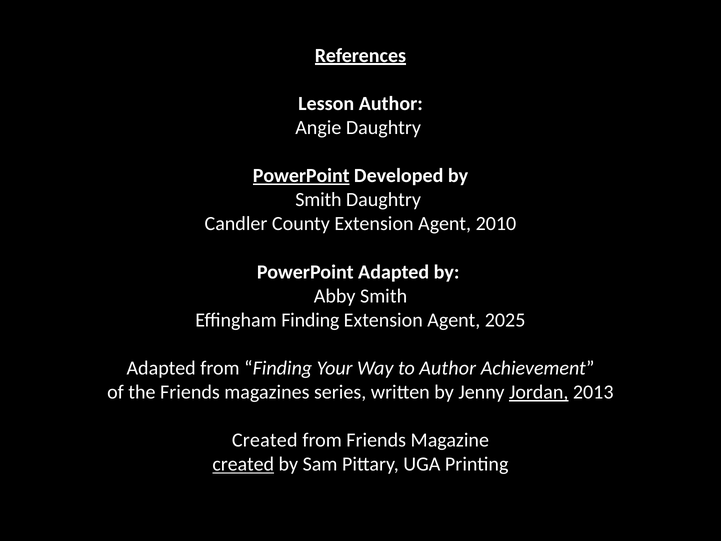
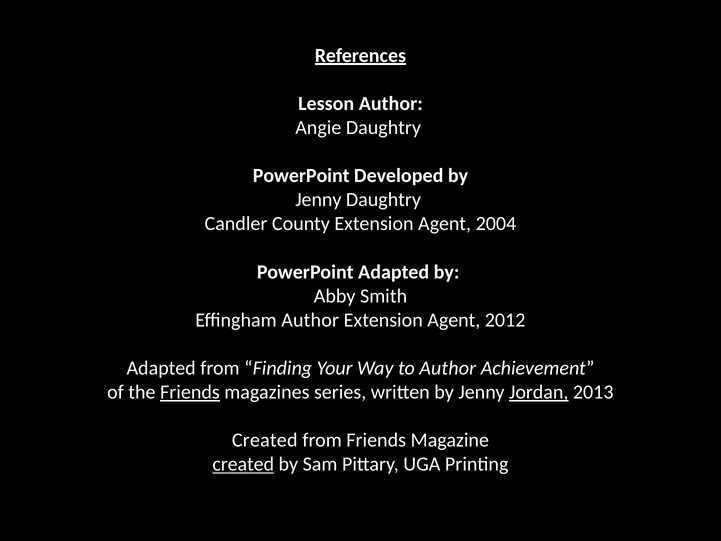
PowerPoint at (301, 176) underline: present -> none
Smith at (318, 200): Smith -> Jenny
2010: 2010 -> 2004
Effingham Finding: Finding -> Author
2025: 2025 -> 2012
Friends at (190, 392) underline: none -> present
